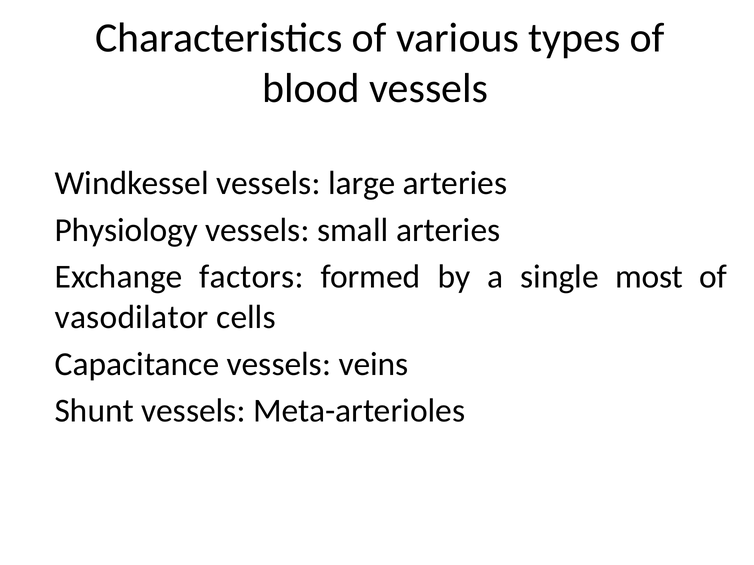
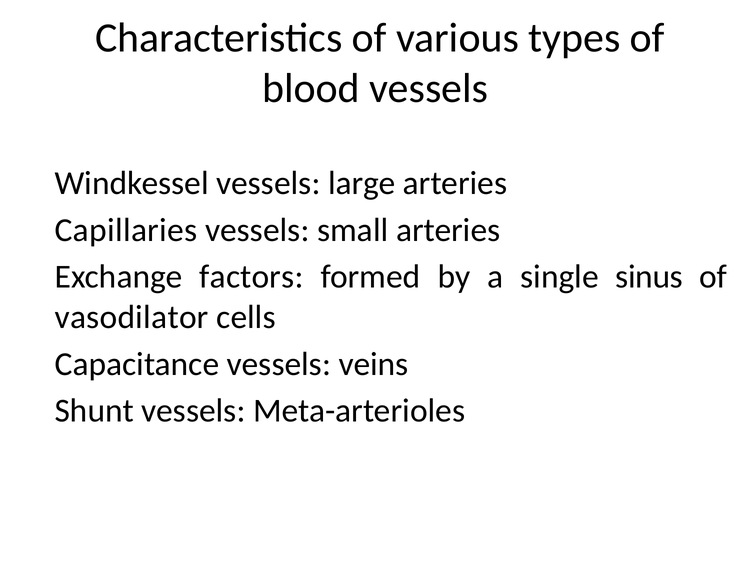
Physiology: Physiology -> Capillaries
most: most -> sinus
